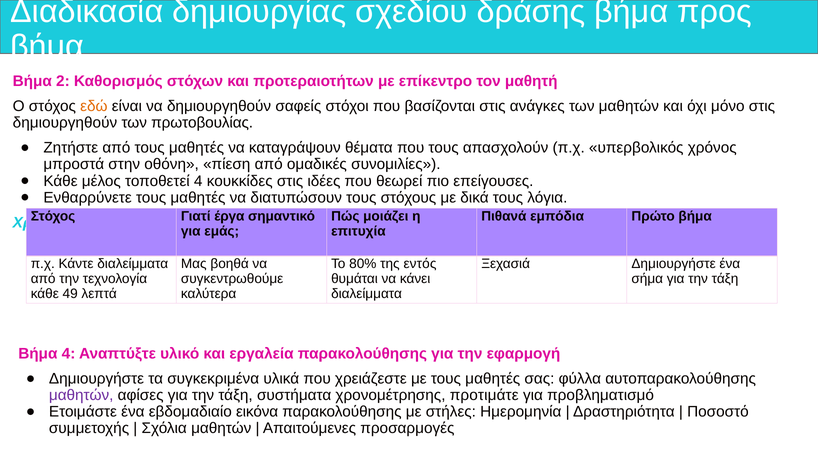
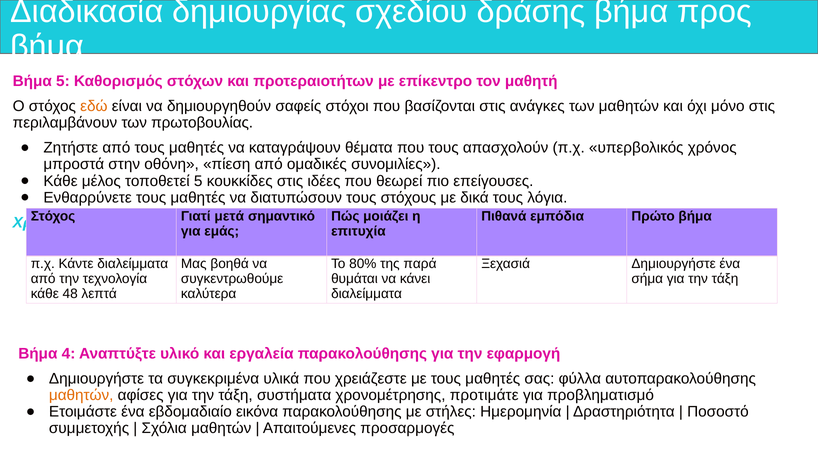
Βήμα 2: 2 -> 5
δημιουργηθούν at (65, 123): δημιουργηθούν -> περιλαμβάνουν
τοποθετεί 4: 4 -> 5
έργα: έργα -> μετά
εντός: εντός -> παρά
49: 49 -> 48
μαθητών at (81, 395) colour: purple -> orange
